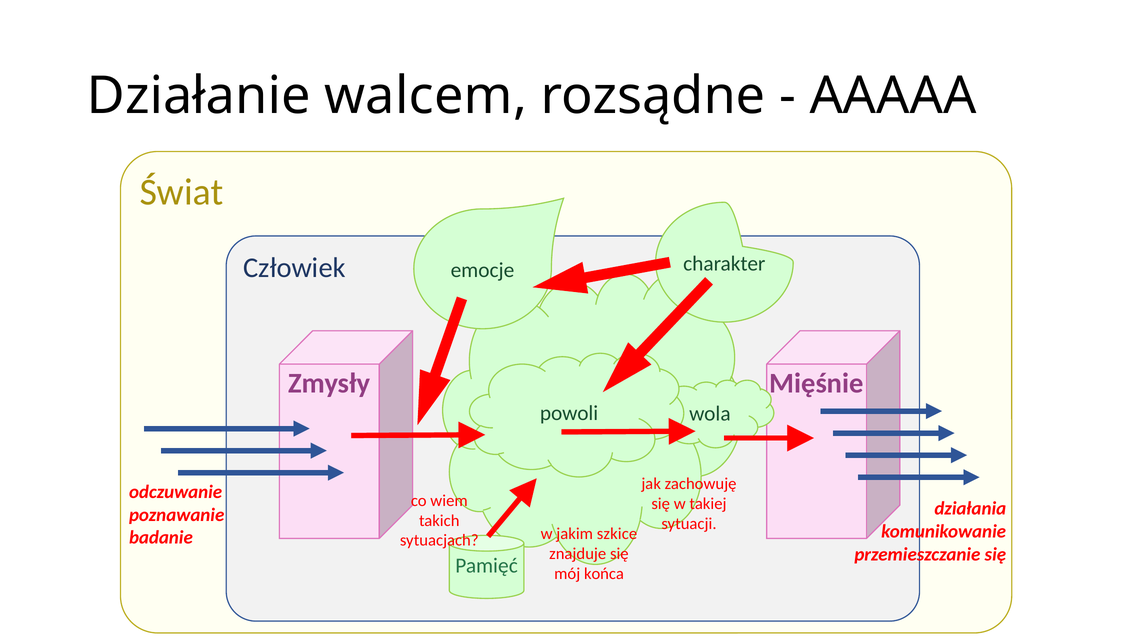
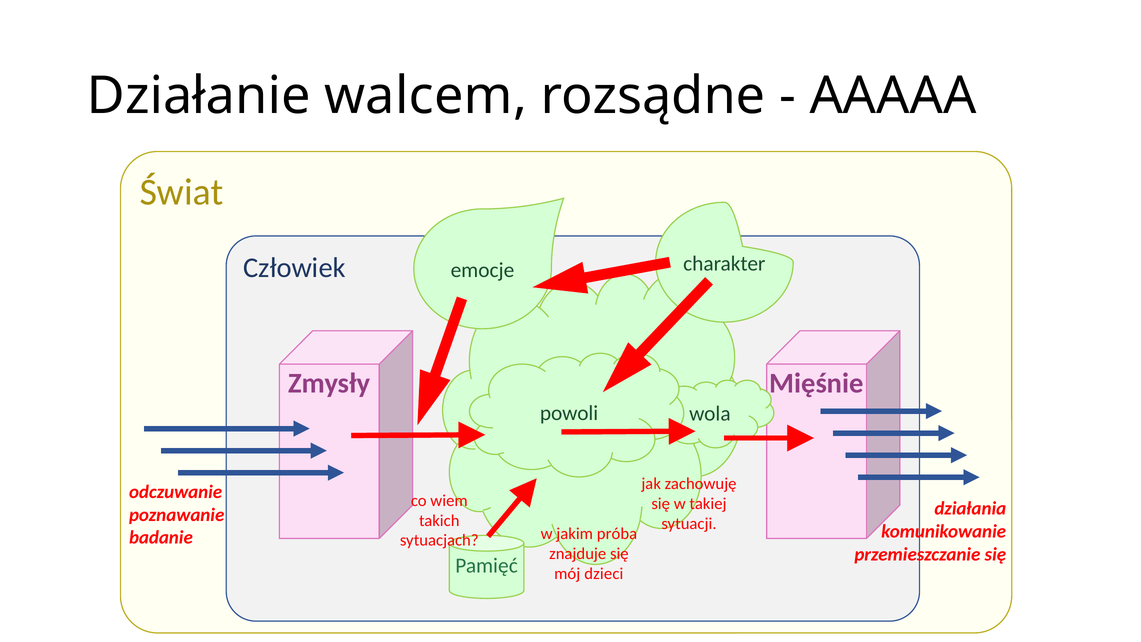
szkice: szkice -> próba
końca: końca -> dzieci
